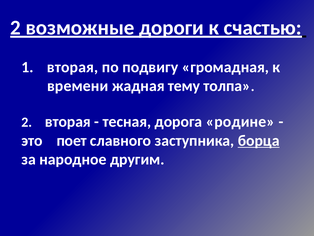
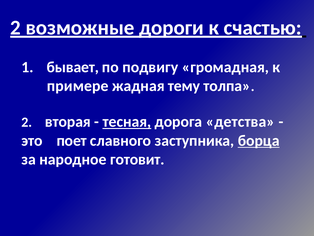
вторая at (73, 67): вторая -> бывает
времени: времени -> примере
тесная underline: none -> present
родине: родине -> детства
другим: другим -> готовит
